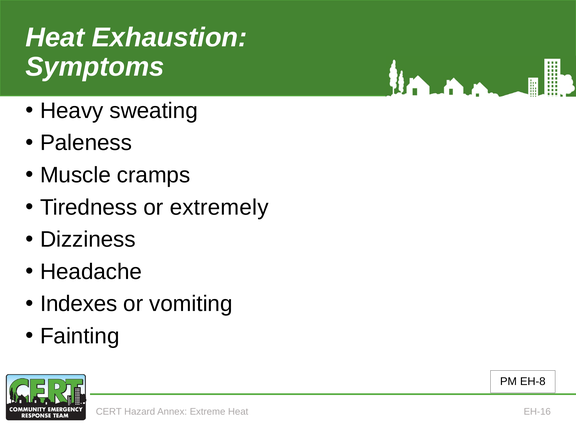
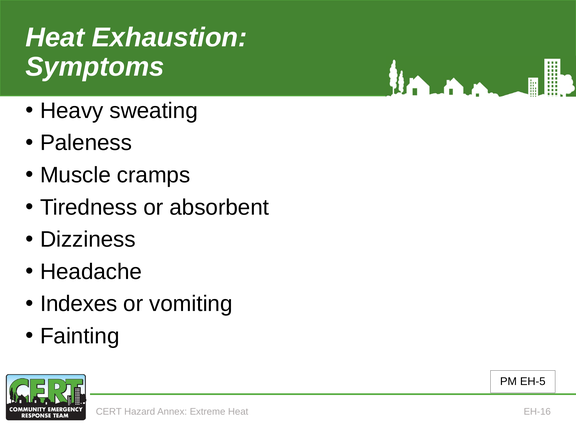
extremely: extremely -> absorbent
EH-8: EH-8 -> EH-5
